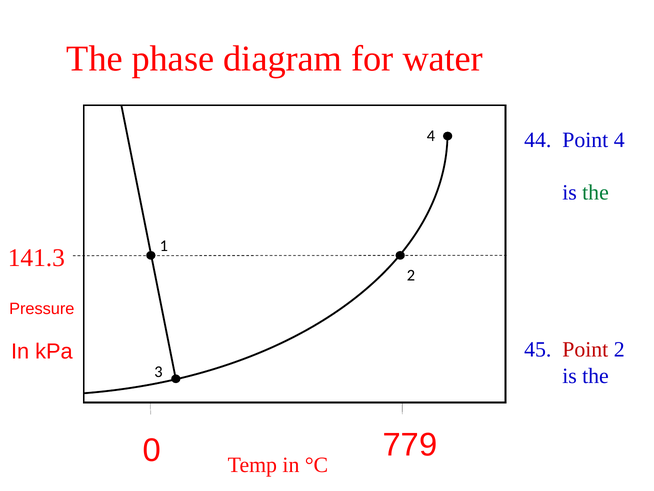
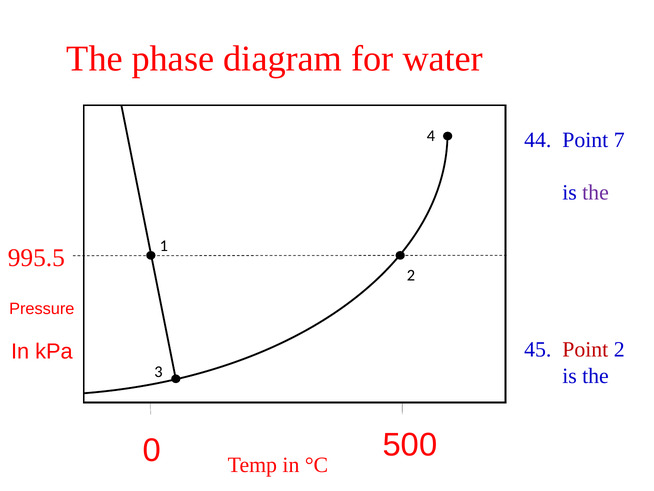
Point 4: 4 -> 7
the at (595, 192) colour: green -> purple
141.3: 141.3 -> 995.5
779: 779 -> 500
